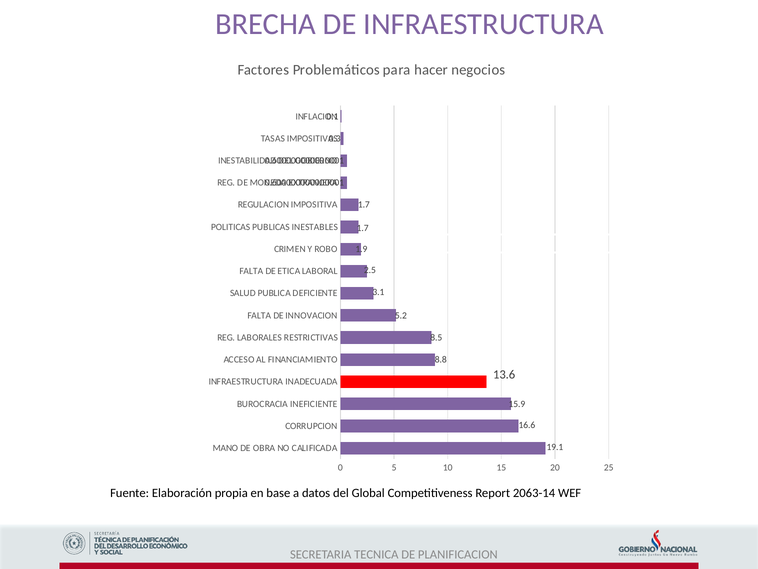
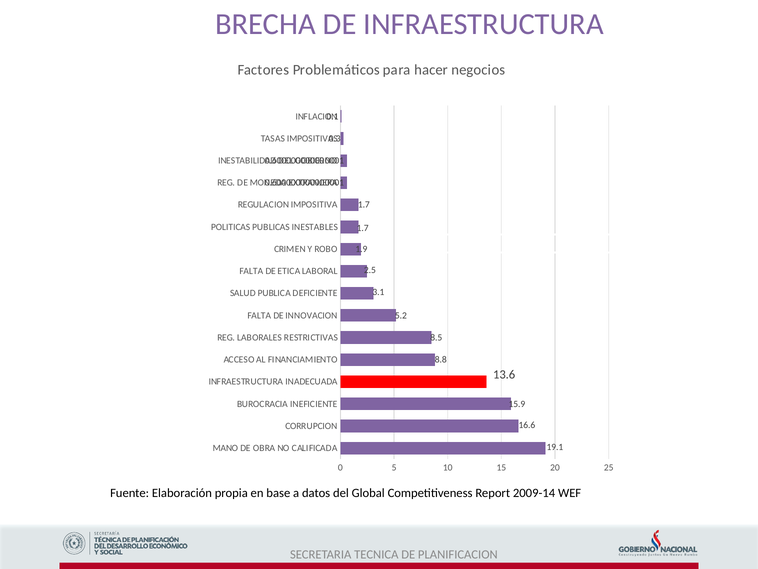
2063-14: 2063-14 -> 2009-14
